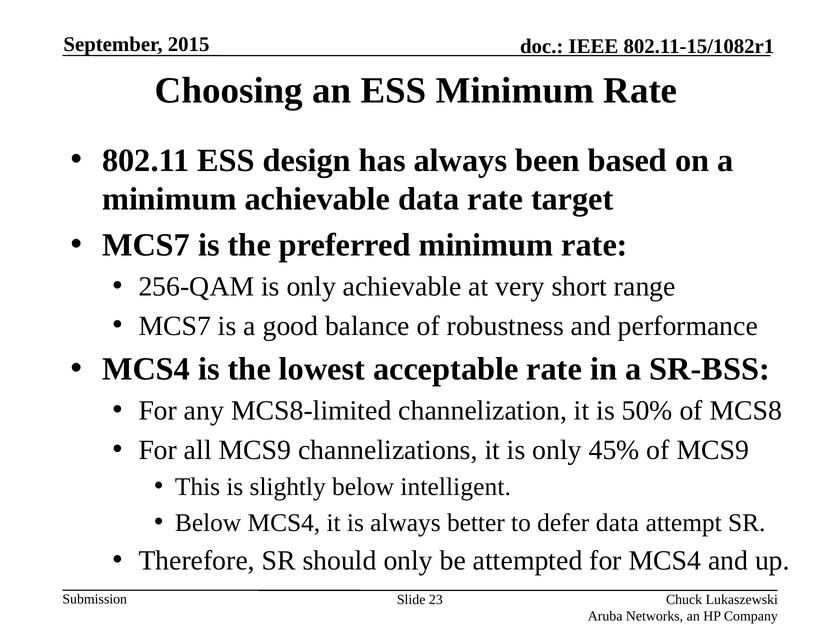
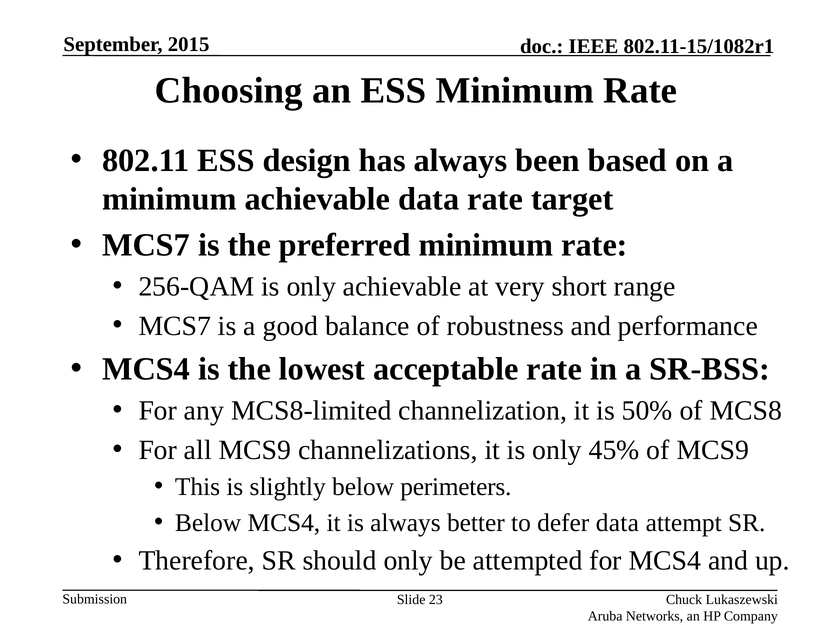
intelligent: intelligent -> perimeters
